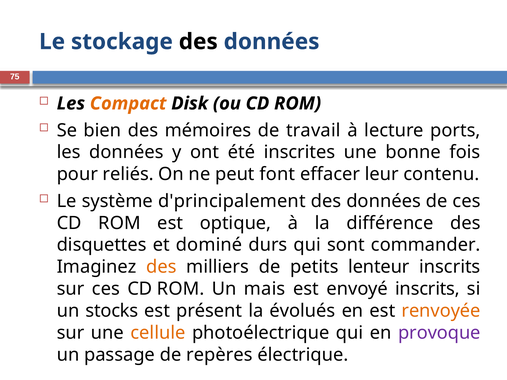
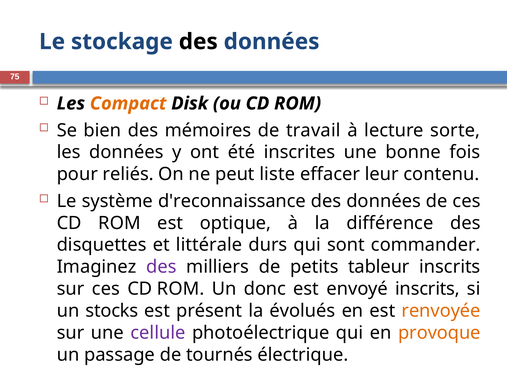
ports: ports -> sorte
font: font -> liste
d'principalement: d'principalement -> d'reconnaissance
dominé: dominé -> littérale
des at (161, 267) colour: orange -> purple
lenteur: lenteur -> tableur
mais: mais -> donc
cellule colour: orange -> purple
provoque colour: purple -> orange
repères: repères -> tournés
